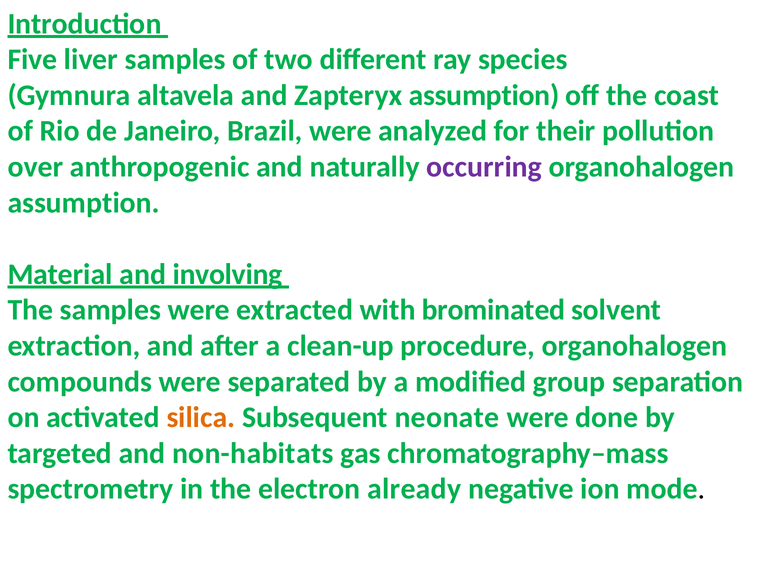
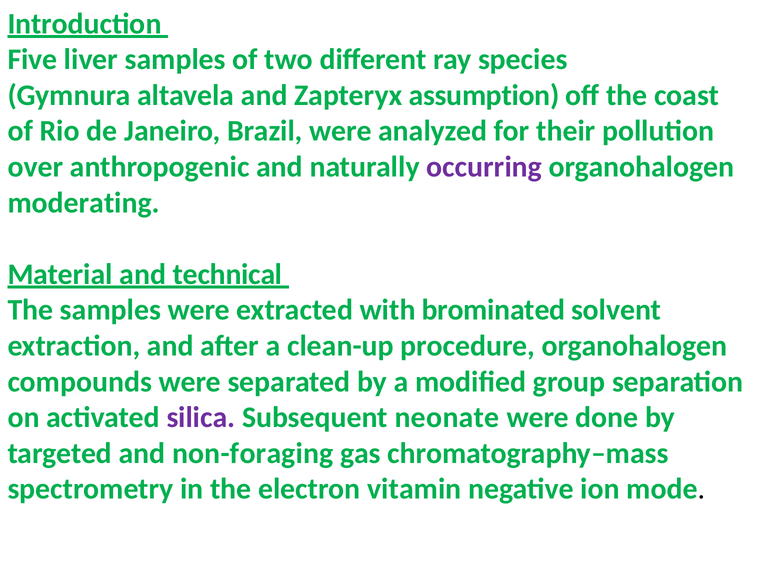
assumption at (84, 203): assumption -> moderating
involving: involving -> technical
silica colour: orange -> purple
non-habitats: non-habitats -> non-foraging
already: already -> vitamin
